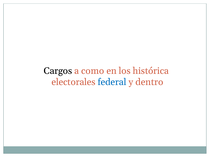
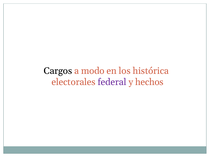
como: como -> modo
federal colour: blue -> purple
dentro: dentro -> hechos
